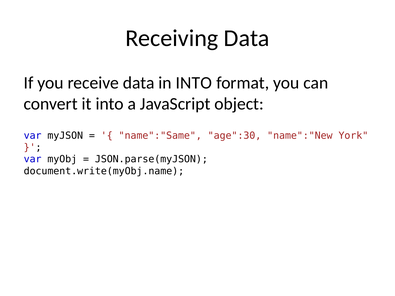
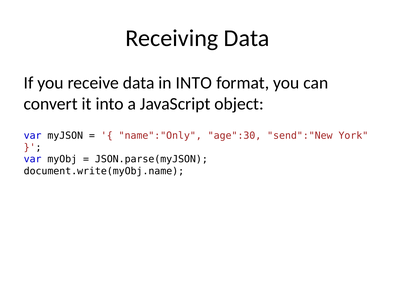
name":"Same: name":"Same -> name":"Only
name":"New: name":"New -> send":"New
